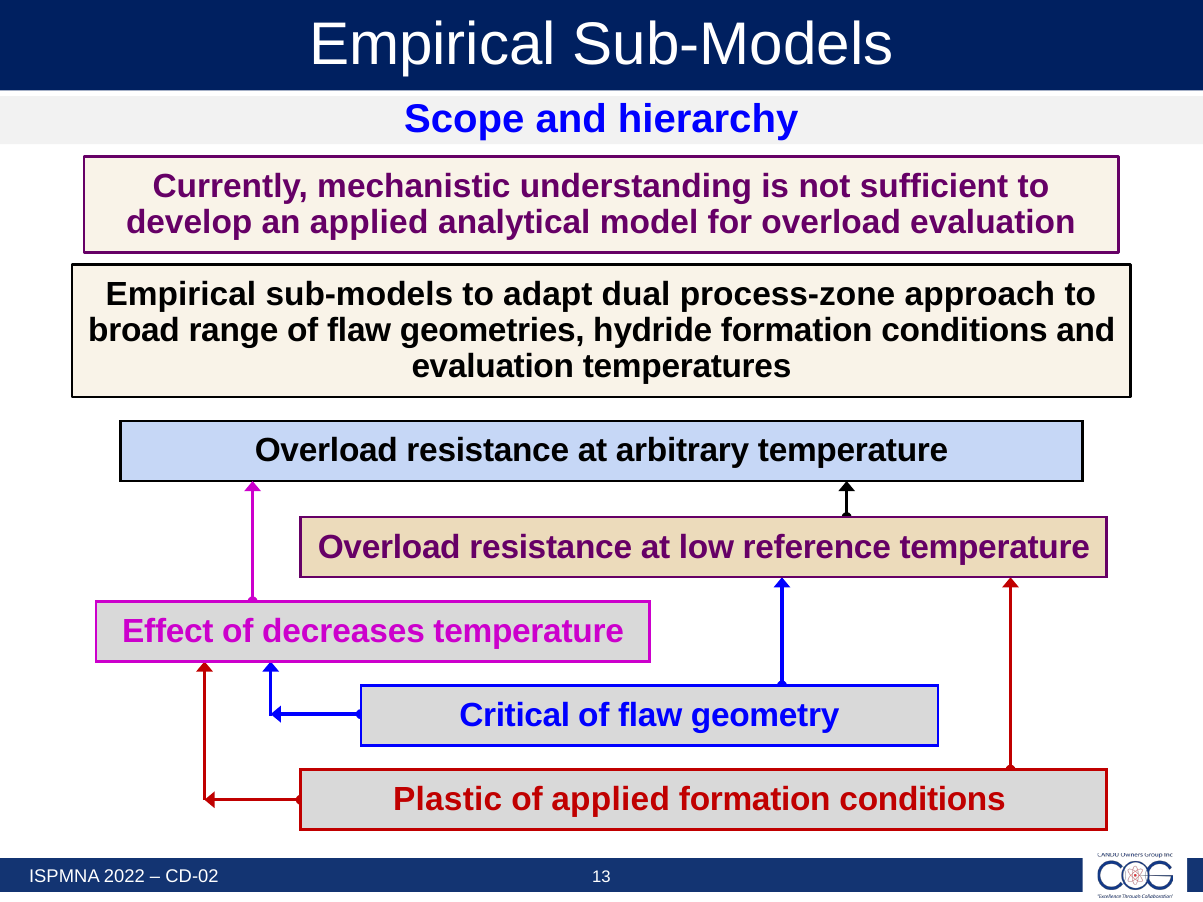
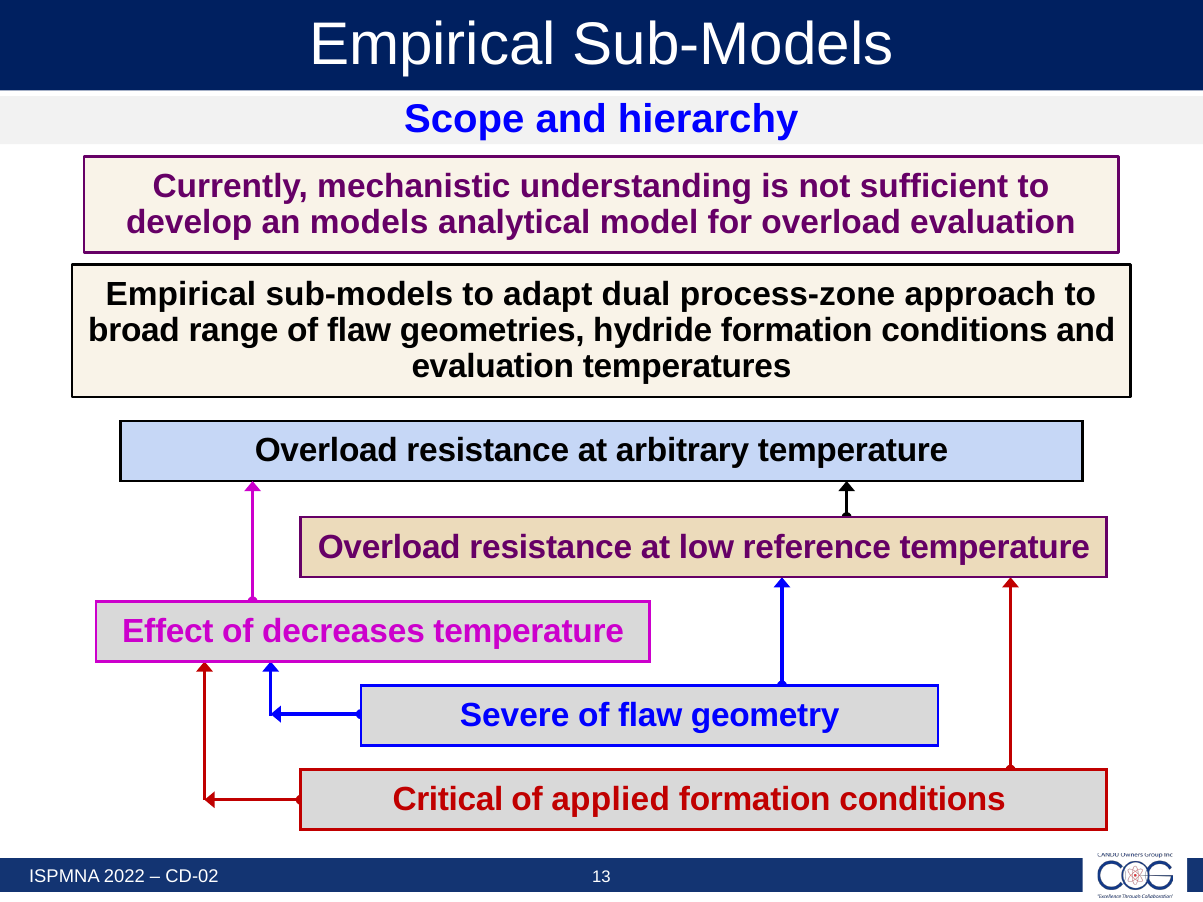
an applied: applied -> models
Critical: Critical -> Severe
Plastic: Plastic -> Critical
